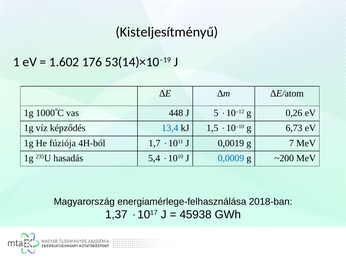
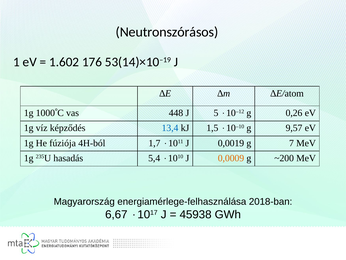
Kisteljesítményű: Kisteljesítményű -> Neutronszórásos
6,73: 6,73 -> 9,57
0,0009 colour: blue -> orange
1,37: 1,37 -> 6,67
